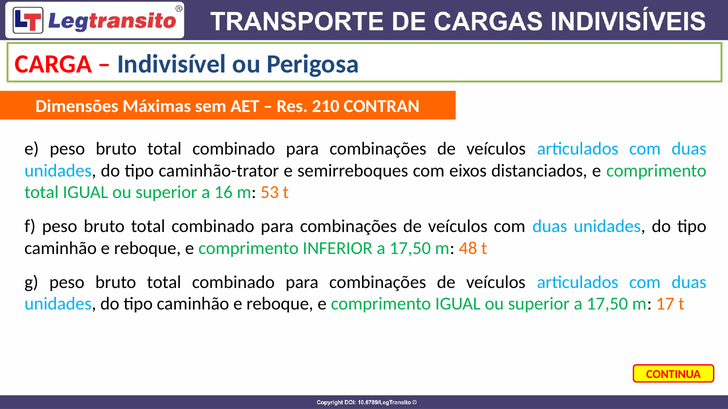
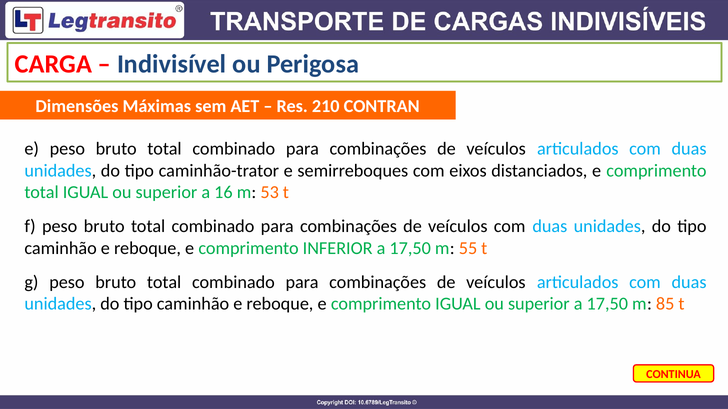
48: 48 -> 55
17: 17 -> 85
